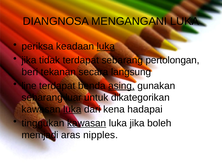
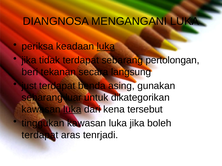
line: line -> just
asing underline: present -> none
hadapai: hadapai -> tersebut
kawasan at (87, 124) underline: present -> none
memjadi at (40, 135): memjadi -> terdapat
nipples: nipples -> tenrjadi
